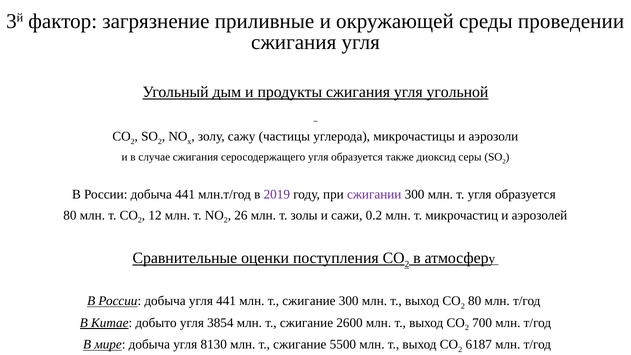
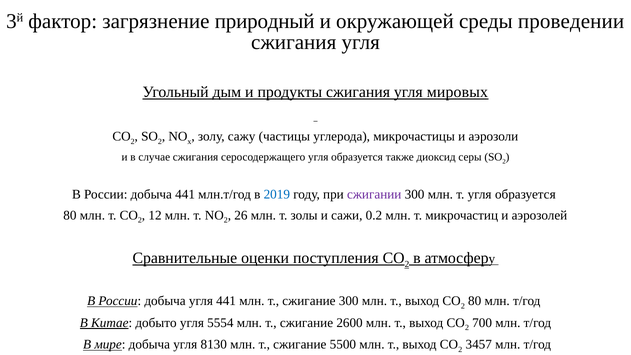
приливные: приливные -> природный
угольной: угольной -> мировых
2019 colour: purple -> blue
3854: 3854 -> 5554
6187: 6187 -> 3457
